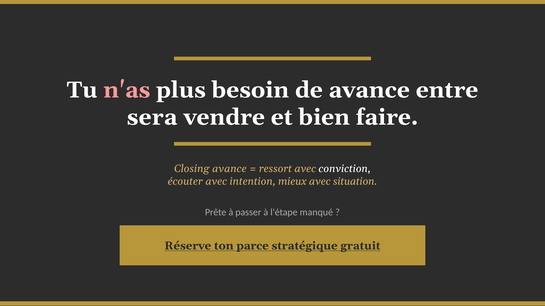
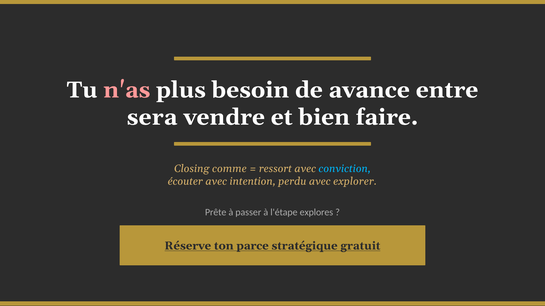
Closing avance: avance -> comme
conviction colour: white -> light blue
mieux: mieux -> perdu
situation: situation -> explorer
manqué: manqué -> explores
